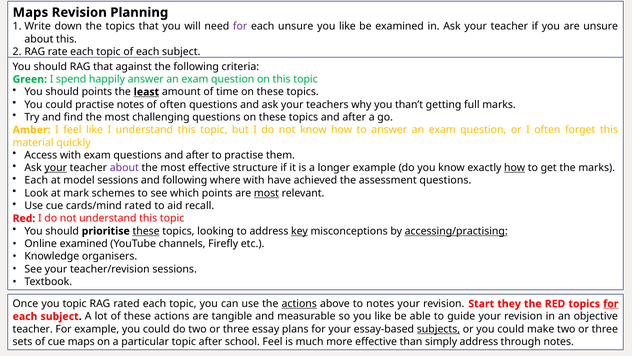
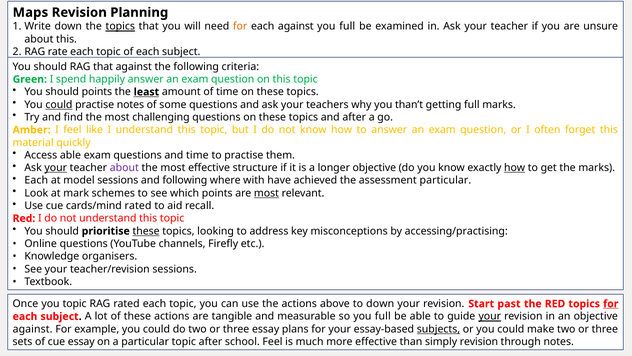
topics at (120, 26) underline: none -> present
for at (240, 26) colour: purple -> orange
each unsure: unsure -> against
like at (347, 26): like -> full
could at (59, 104) underline: none -> present
of often: often -> some
Access with: with -> able
questions and after: after -> time
longer example: example -> objective
assessment questions: questions -> particular
key underline: present -> none
accessing/practising underline: present -> none
Online examined: examined -> questions
actions at (299, 303) underline: present -> none
to notes: notes -> down
they: they -> past
so you like: like -> full
your at (490, 316) underline: none -> present
teacher at (33, 329): teacher -> against
cue maps: maps -> essay
simply address: address -> revision
